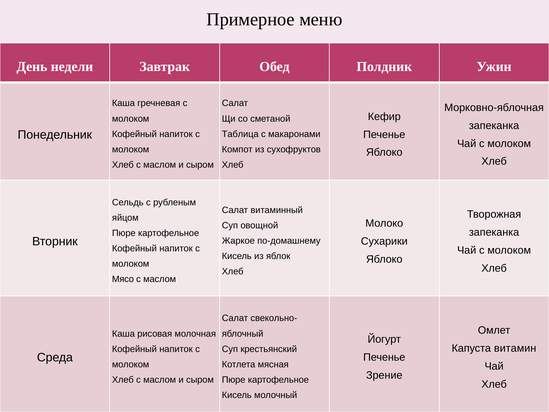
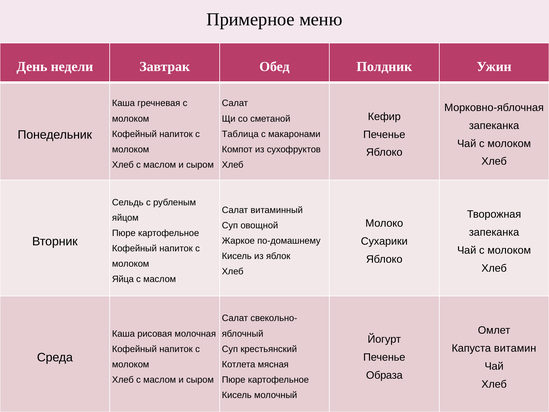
Мясо: Мясо -> Яйца
Зрение: Зрение -> Образа
